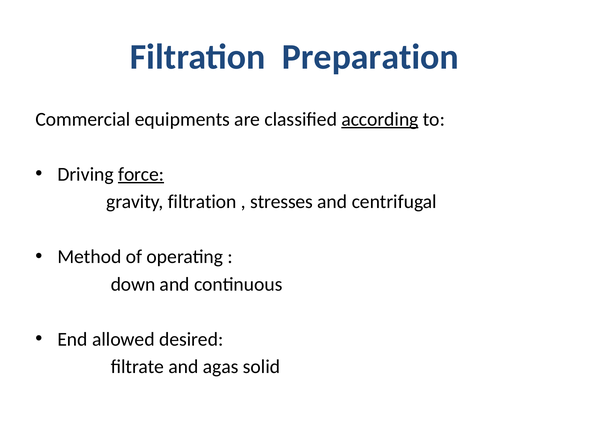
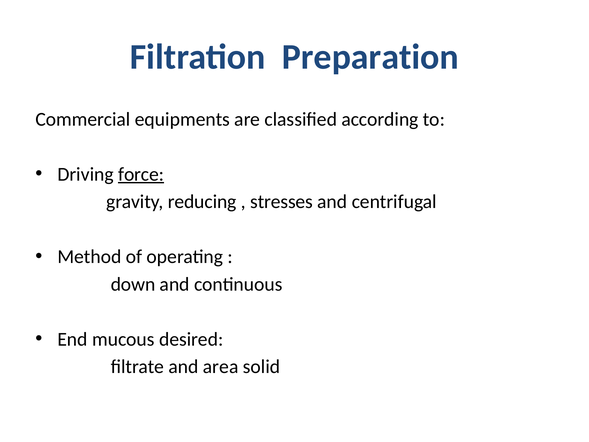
according underline: present -> none
gravity filtration: filtration -> reducing
allowed: allowed -> mucous
agas: agas -> area
